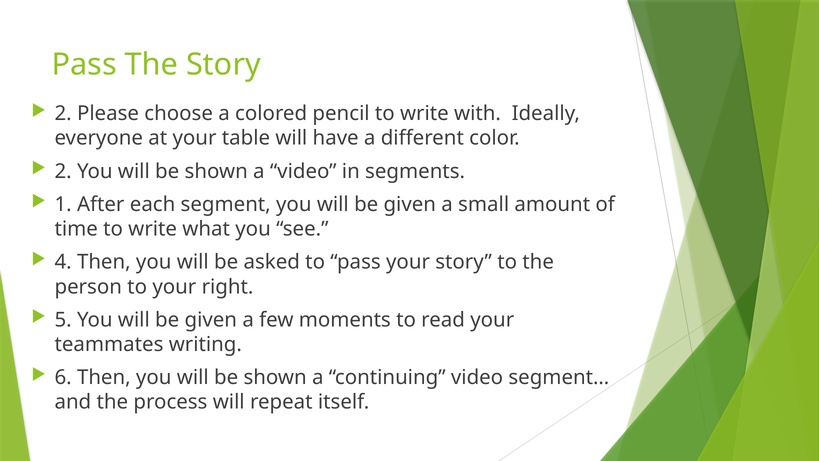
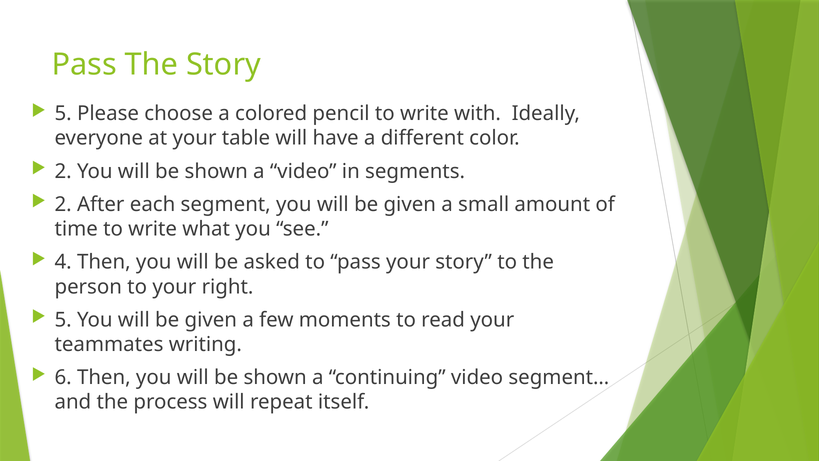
2 at (63, 114): 2 -> 5
1 at (63, 204): 1 -> 2
